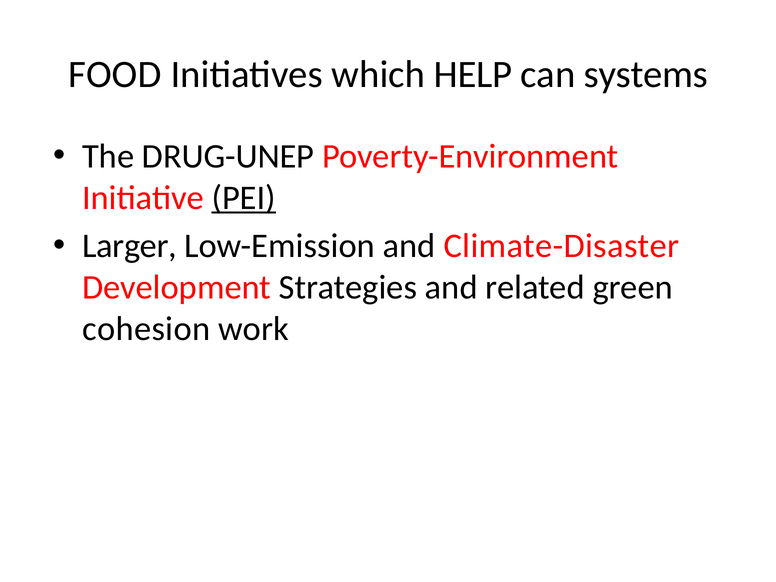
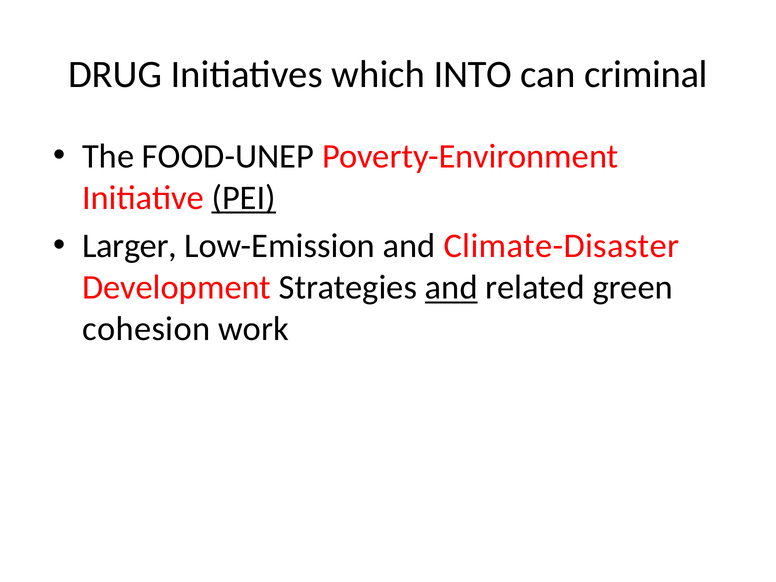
FOOD: FOOD -> DRUG
HELP: HELP -> INTO
systems: systems -> criminal
DRUG-UNEP: DRUG-UNEP -> FOOD-UNEP
and at (451, 288) underline: none -> present
